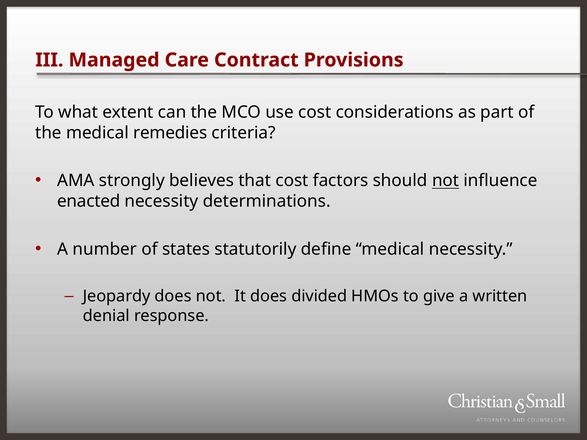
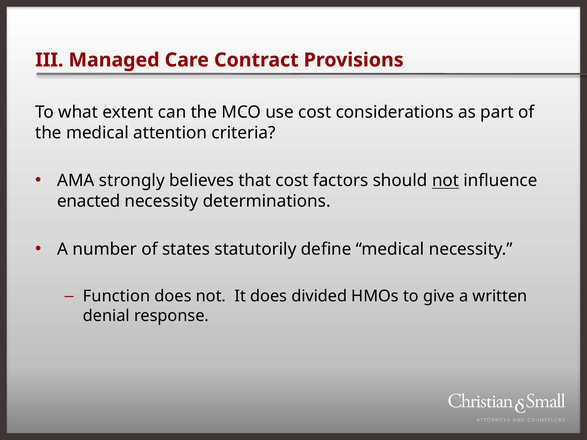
remedies: remedies -> attention
Jeopardy: Jeopardy -> Function
